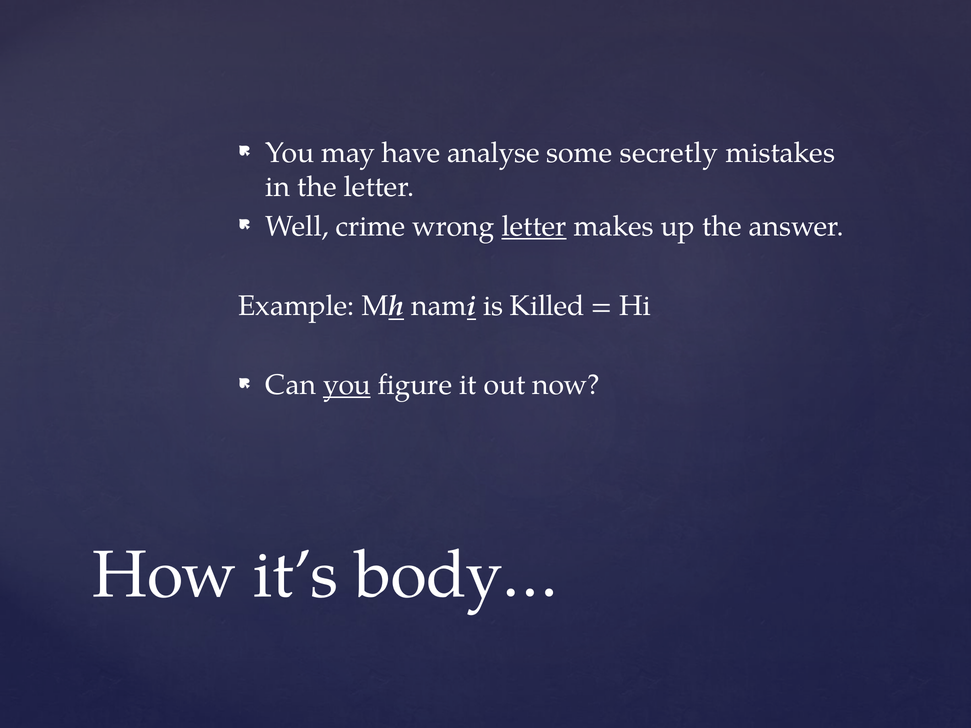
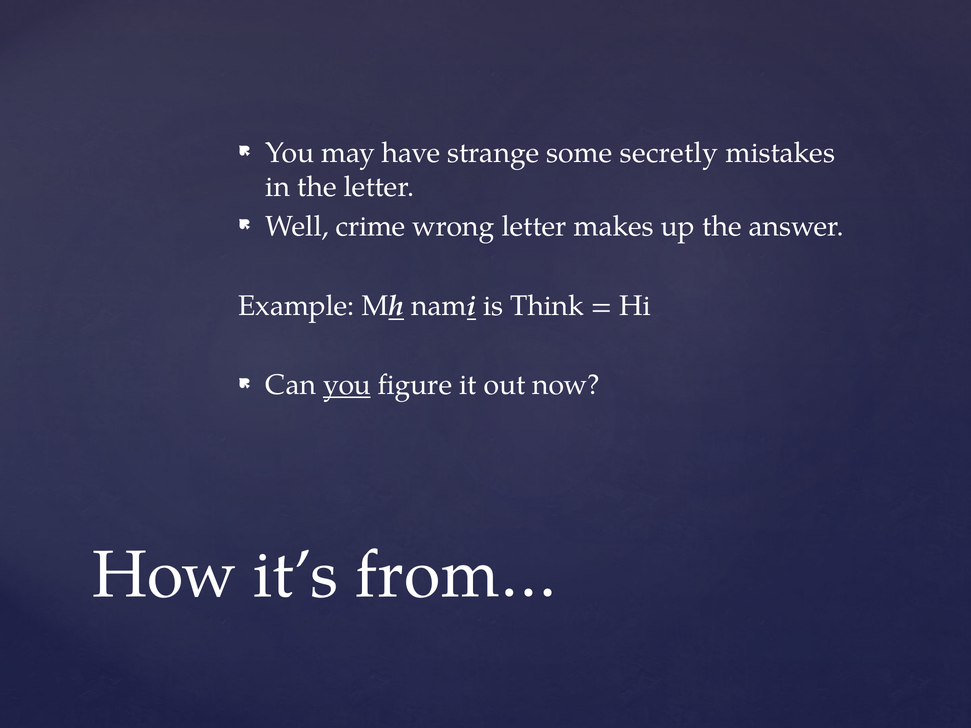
analyse: analyse -> strange
letter at (534, 227) underline: present -> none
Killed: Killed -> Think
body…: body… -> from…
